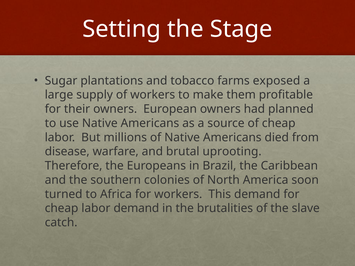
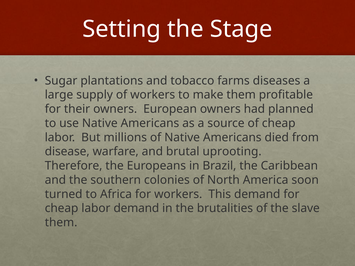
exposed: exposed -> diseases
catch at (61, 223): catch -> them
